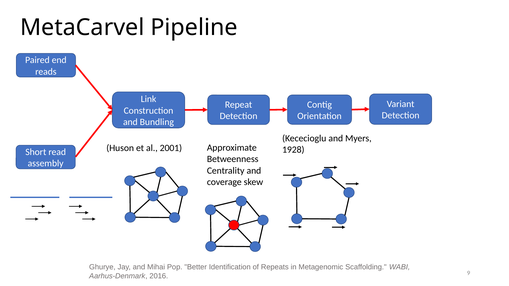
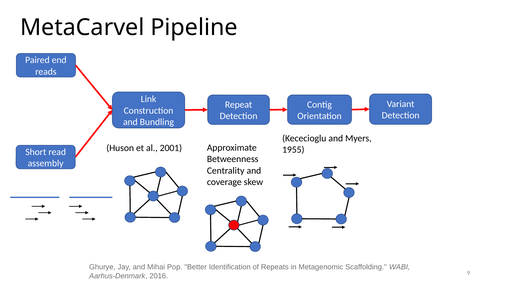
1928: 1928 -> 1955
